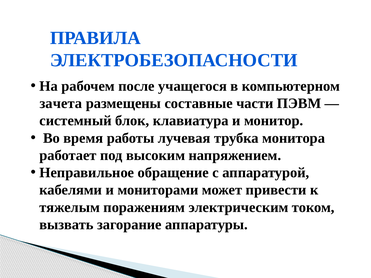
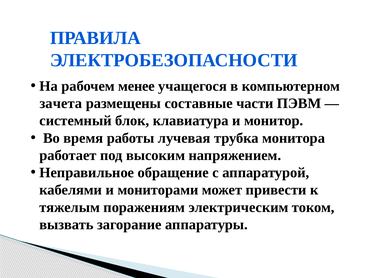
после: после -> менее
